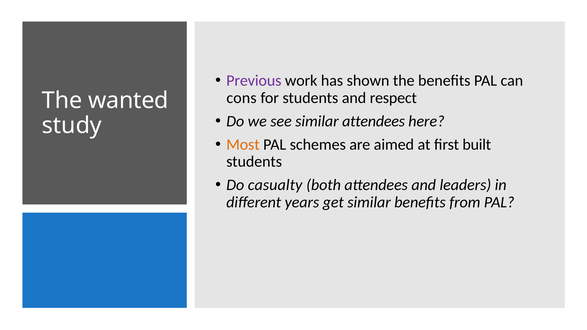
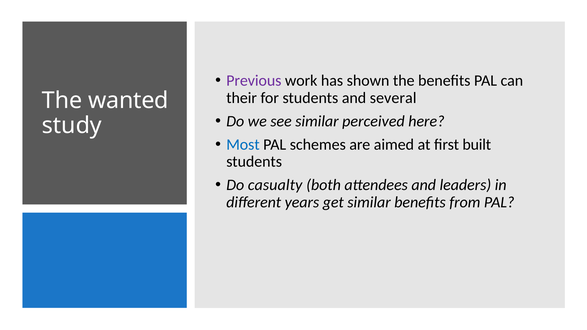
cons: cons -> their
respect: respect -> several
similar attendees: attendees -> perceived
Most colour: orange -> blue
